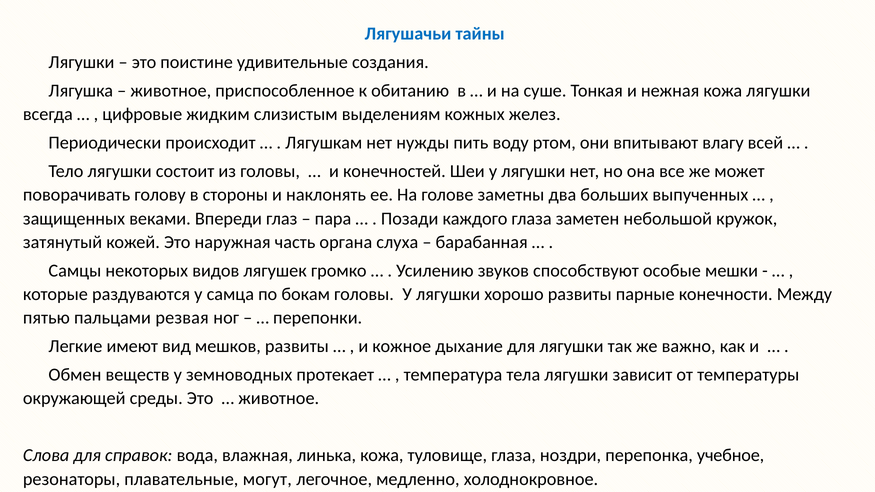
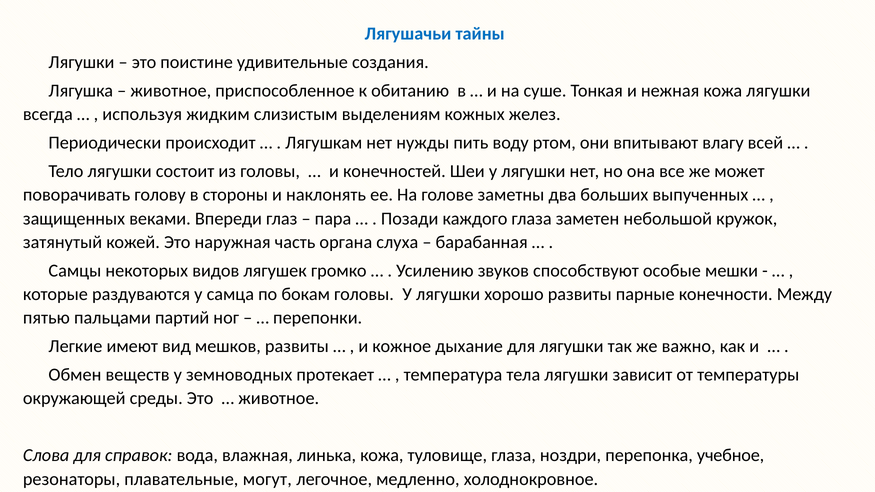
цифровые: цифровые -> используя
резвая: резвая -> партий
